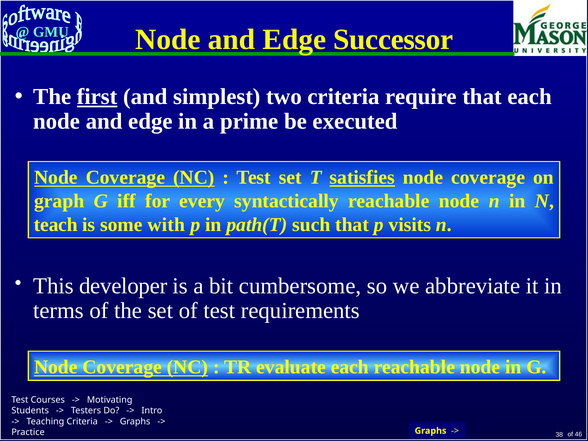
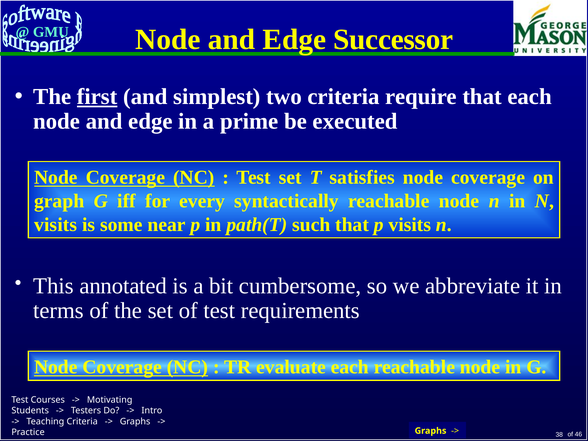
satisfies underline: present -> none
teach at (56, 225): teach -> visits
with: with -> near
developer: developer -> annotated
